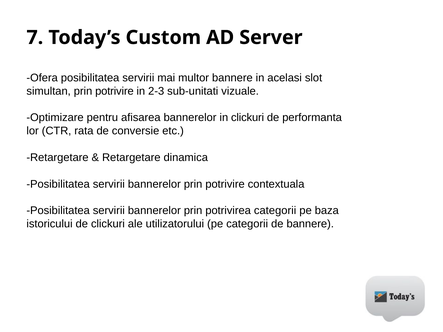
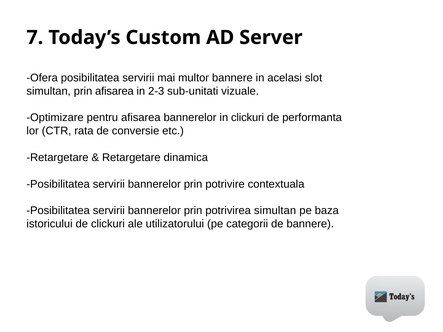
simultan prin potrivire: potrivire -> afisarea
potrivirea categorii: categorii -> simultan
